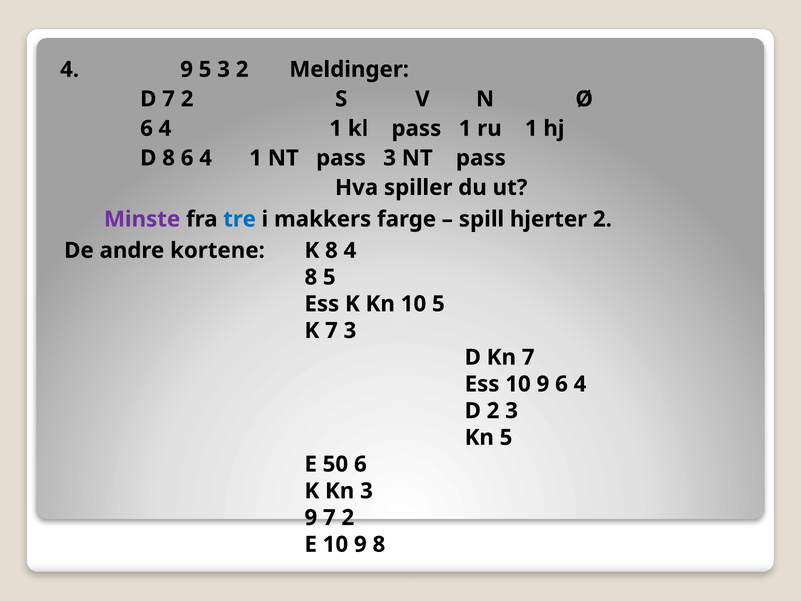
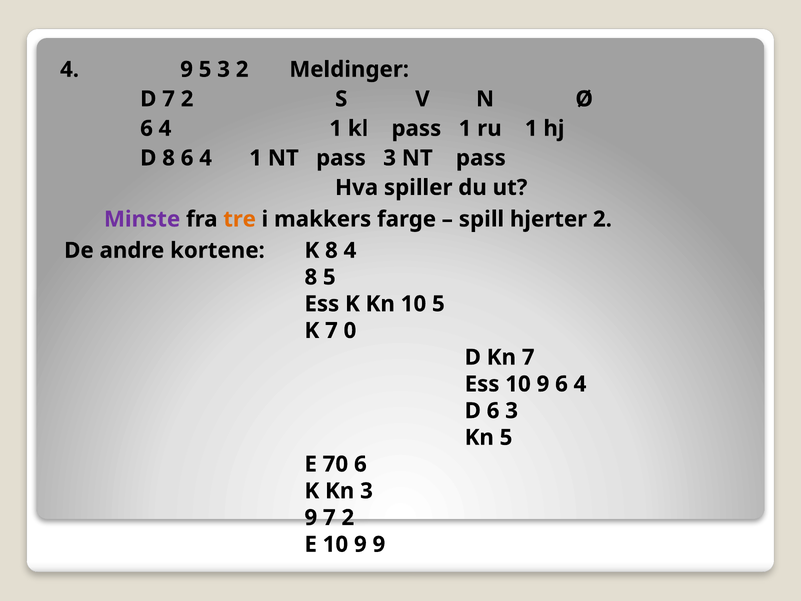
tre colour: blue -> orange
7 3: 3 -> 0
D 2: 2 -> 6
50: 50 -> 70
9 8: 8 -> 9
